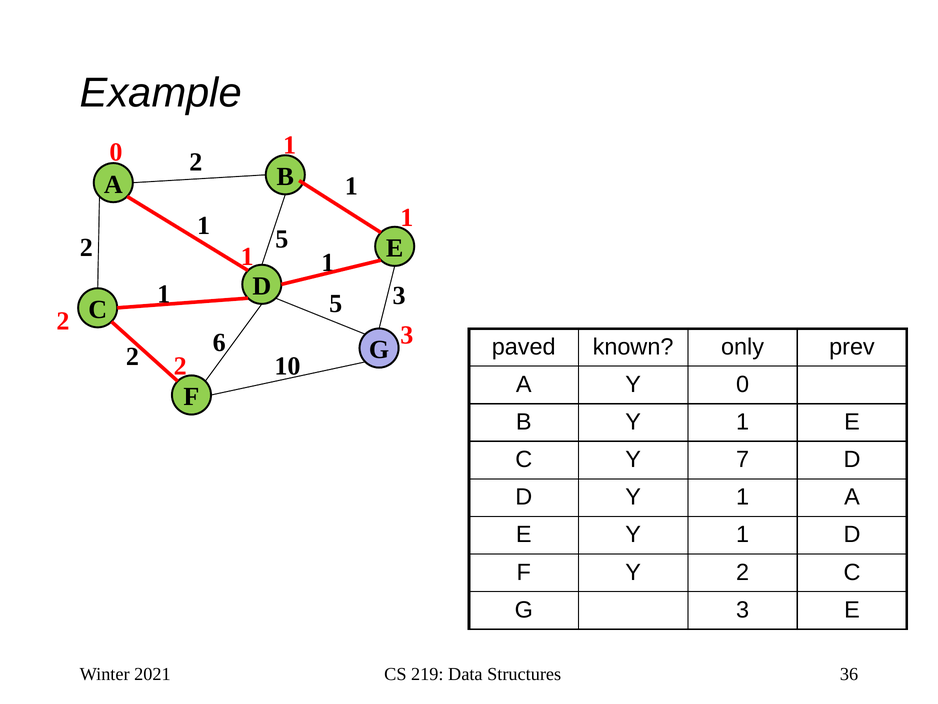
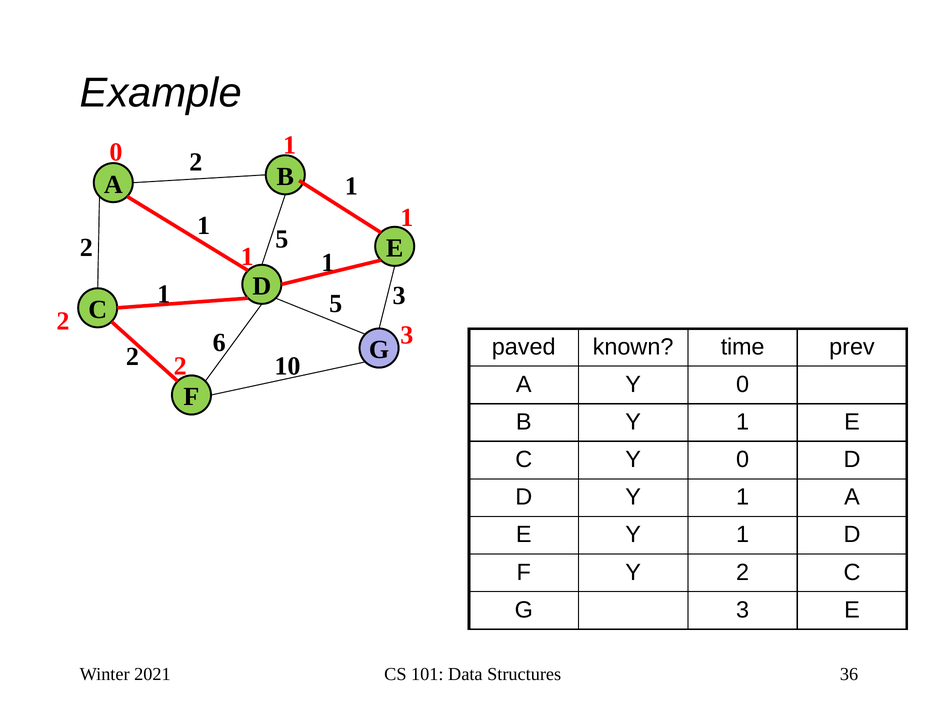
only: only -> time
C Y 7: 7 -> 0
219: 219 -> 101
